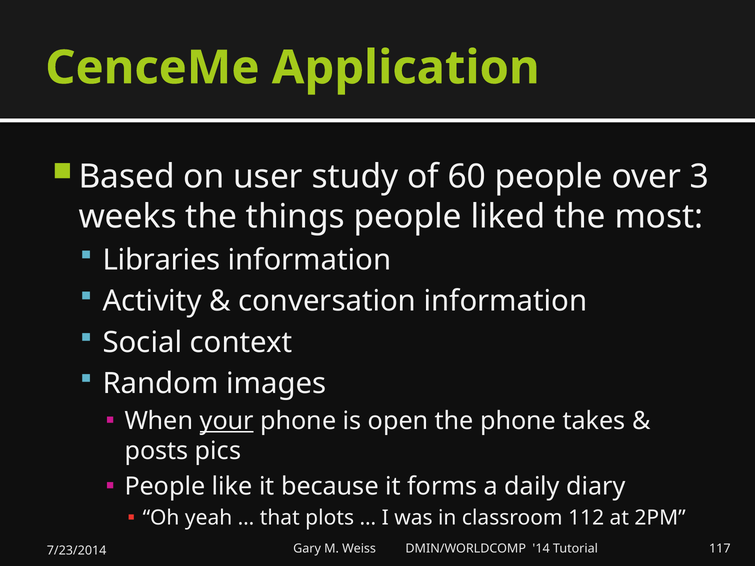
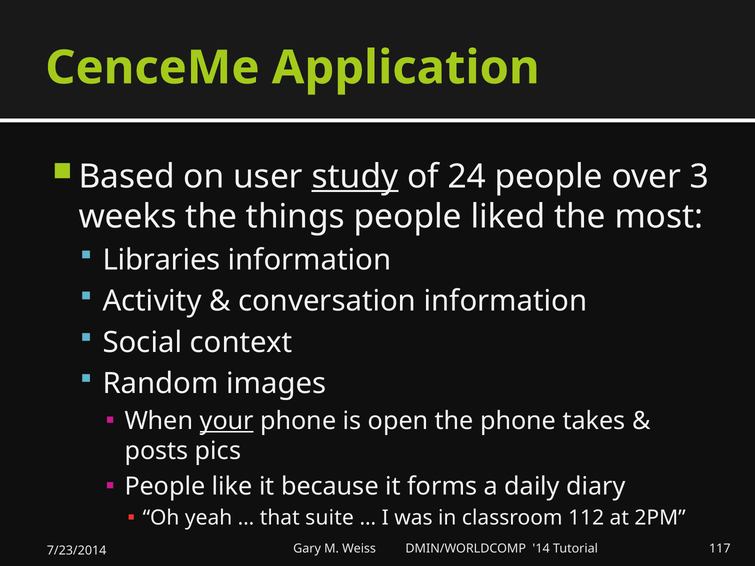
study underline: none -> present
60: 60 -> 24
plots: plots -> suite
